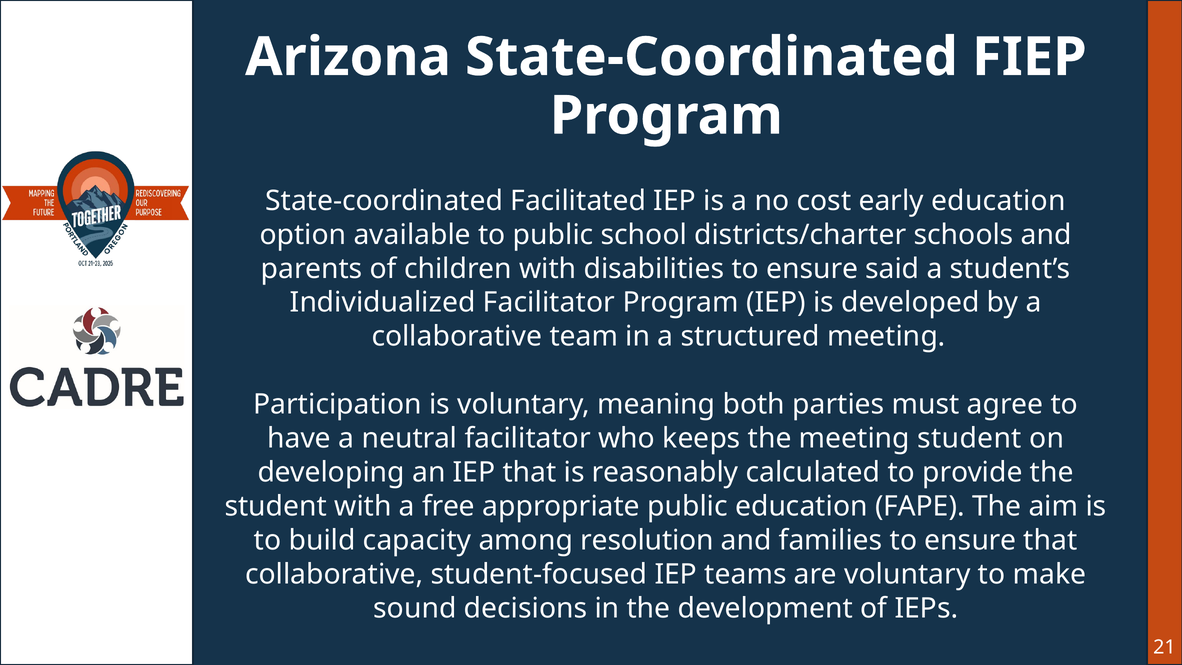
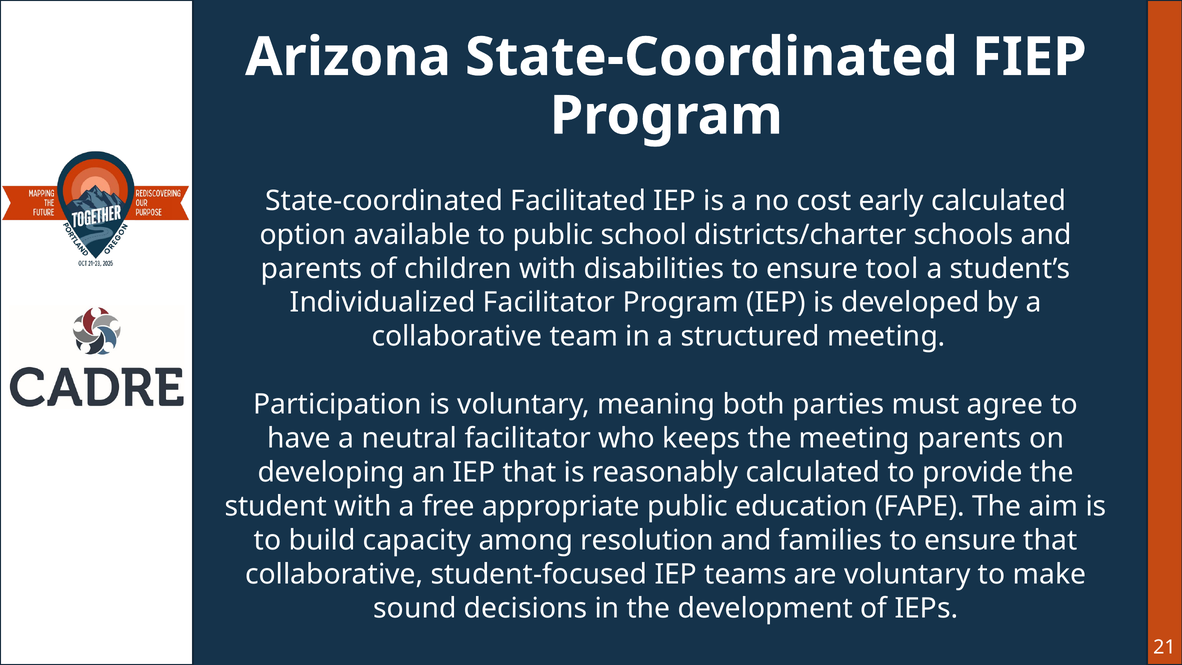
early education: education -> calculated
said: said -> tool
meeting student: student -> parents
